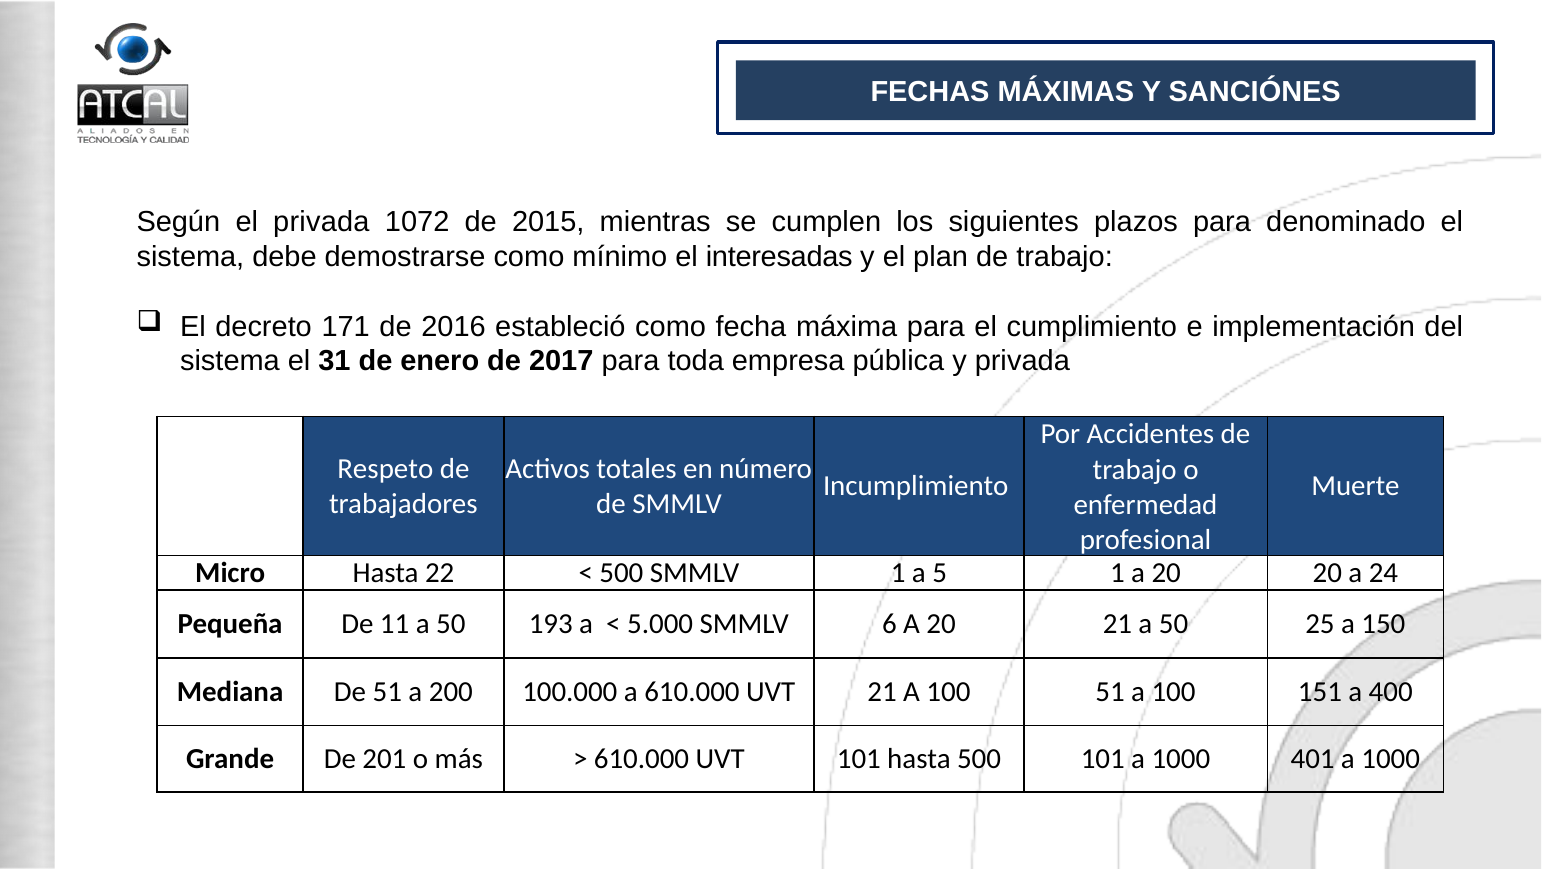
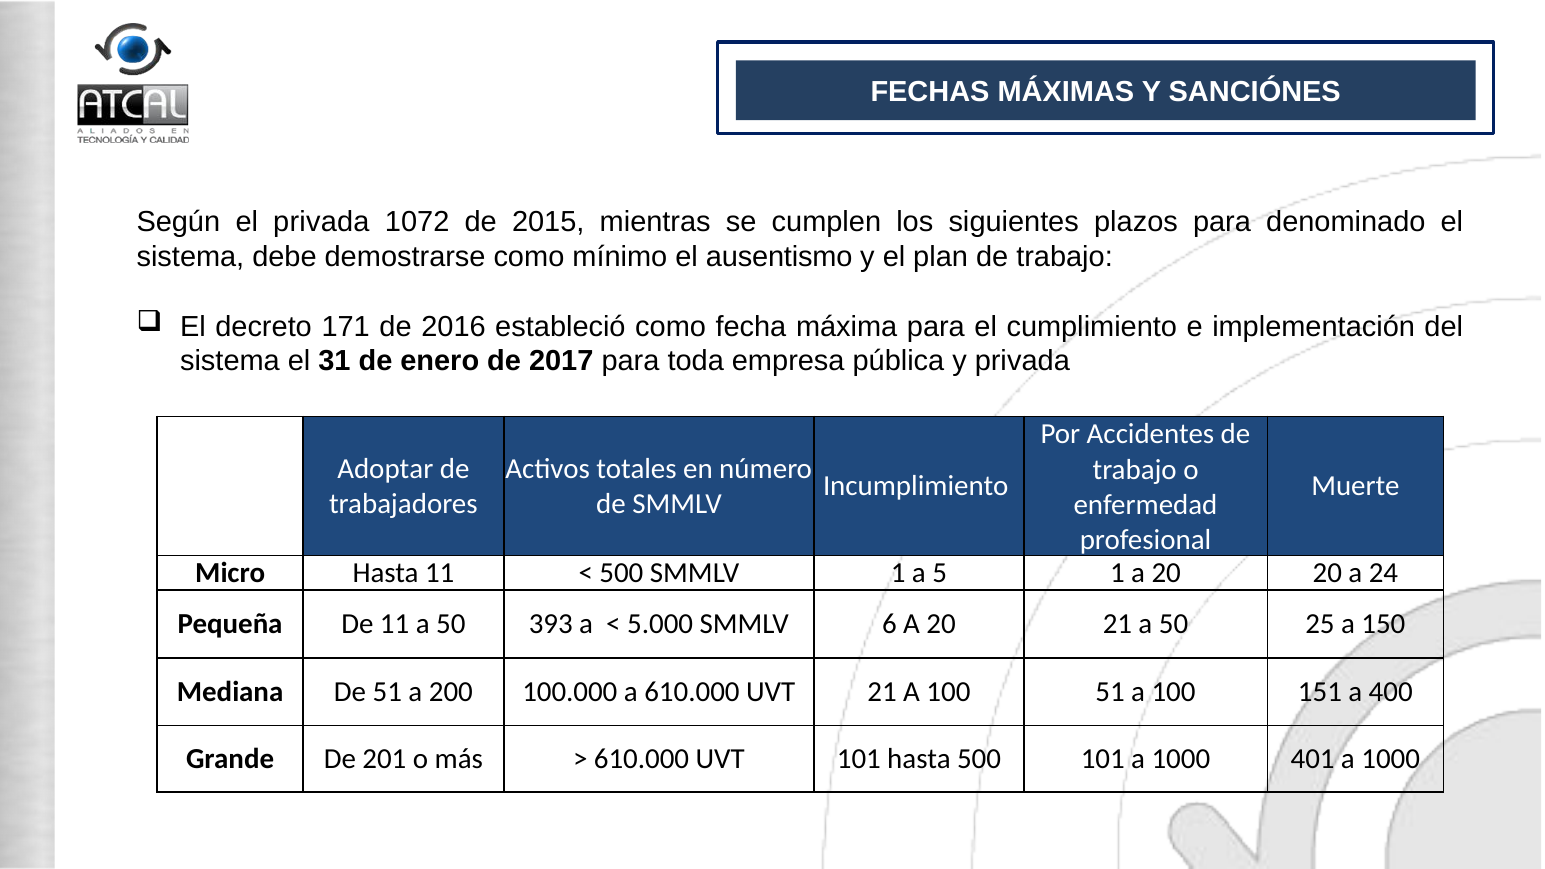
interesadas: interesadas -> ausentismo
Respeto: Respeto -> Adoptar
Hasta 22: 22 -> 11
193: 193 -> 393
